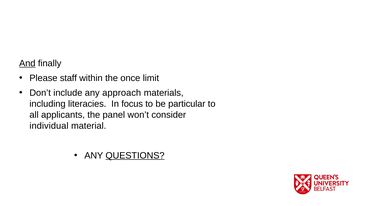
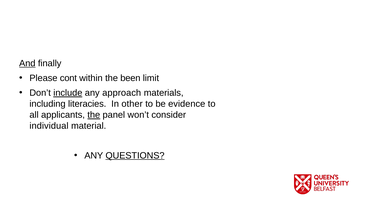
staff: staff -> cont
once: once -> been
include underline: none -> present
focus: focus -> other
particular: particular -> evidence
the at (94, 115) underline: none -> present
